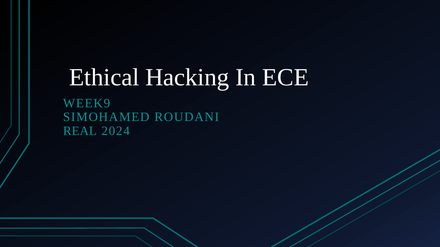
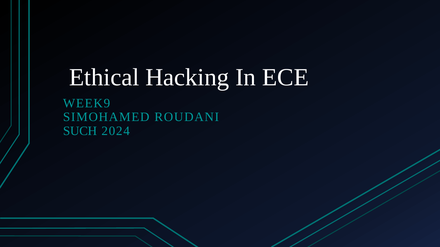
REAL: REAL -> SUCH
